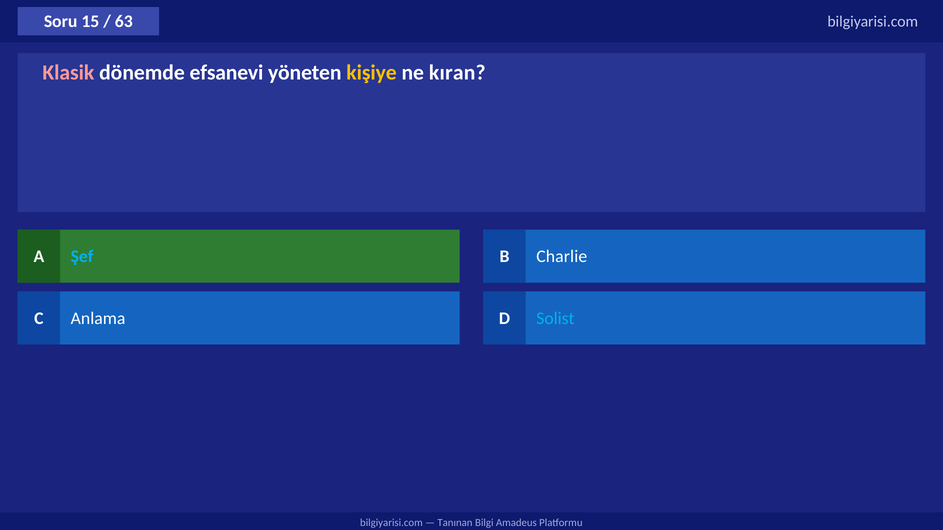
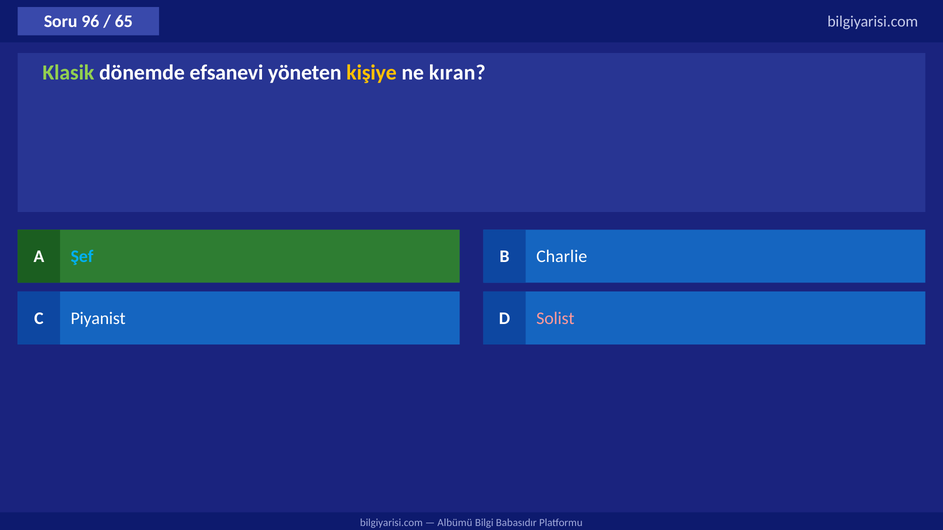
15: 15 -> 96
63: 63 -> 65
Klasik colour: pink -> light green
Anlama: Anlama -> Piyanist
Solist colour: light blue -> pink
Tanınan: Tanınan -> Albümü
Amadeus: Amadeus -> Babasıdır
